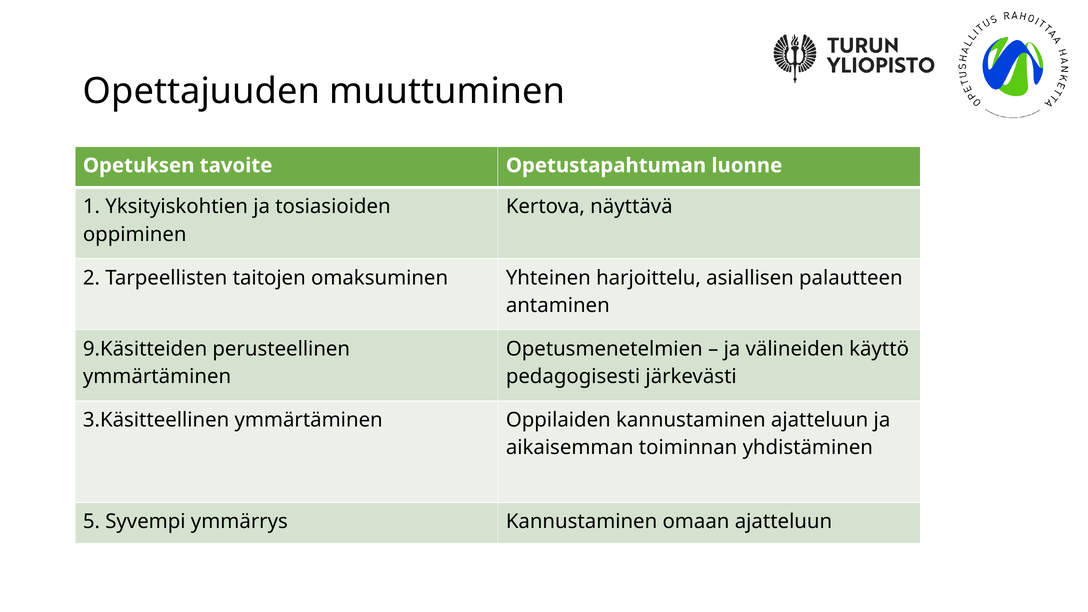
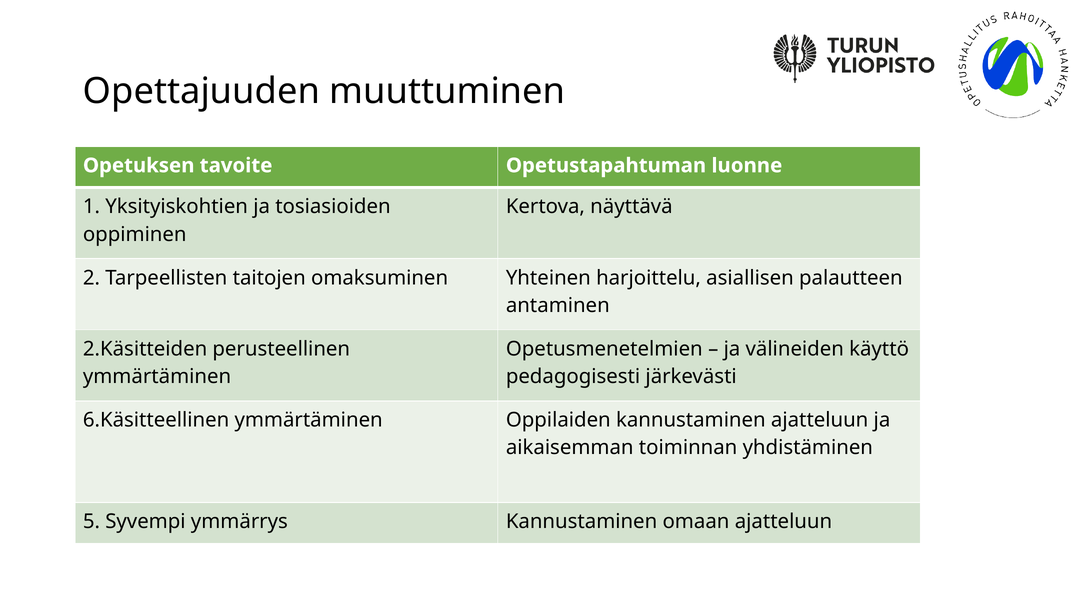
9.Käsitteiden: 9.Käsitteiden -> 2.Käsitteiden
3.Käsitteellinen: 3.Käsitteellinen -> 6.Käsitteellinen
